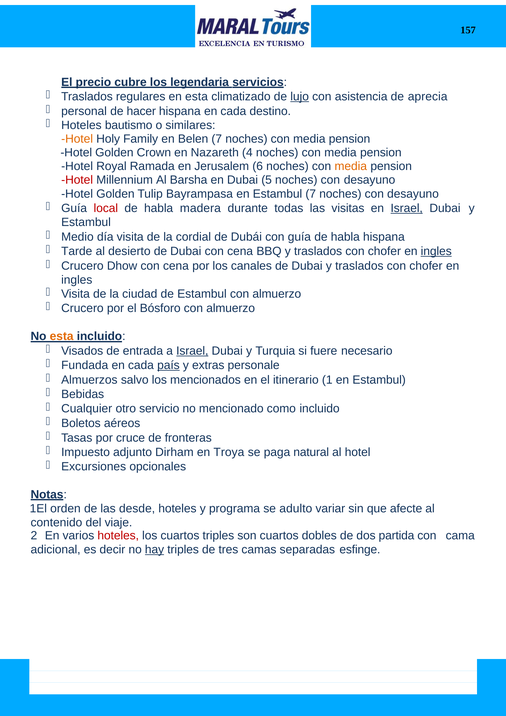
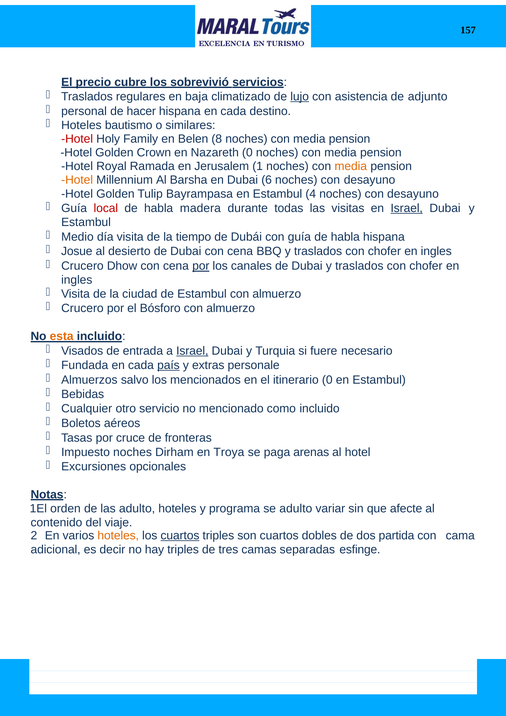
legendaria: legendaria -> sobrevivió
en esta: esta -> baja
aprecia: aprecia -> adjunto
Hotel at (77, 139) colour: orange -> red
Belen 7: 7 -> 8
Nazareth 4: 4 -> 0
6: 6 -> 1
Hotel at (77, 180) colour: red -> orange
5: 5 -> 6
Estambul 7: 7 -> 4
cordial: cordial -> tiempo
Tarde: Tarde -> Josue
ingles at (436, 251) underline: present -> none
por at (201, 266) underline: none -> present
itinerario 1: 1 -> 0
Impuesto adjunto: adjunto -> noches
natural: natural -> arenas
las desde: desde -> adulto
hoteles at (118, 535) colour: red -> orange
cuartos at (180, 535) underline: none -> present
hay underline: present -> none
